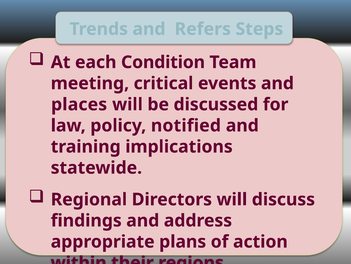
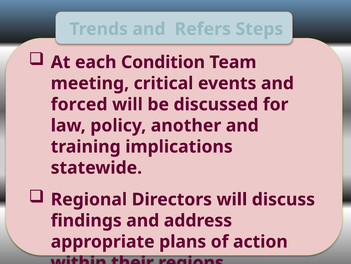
places: places -> forced
notified: notified -> another
